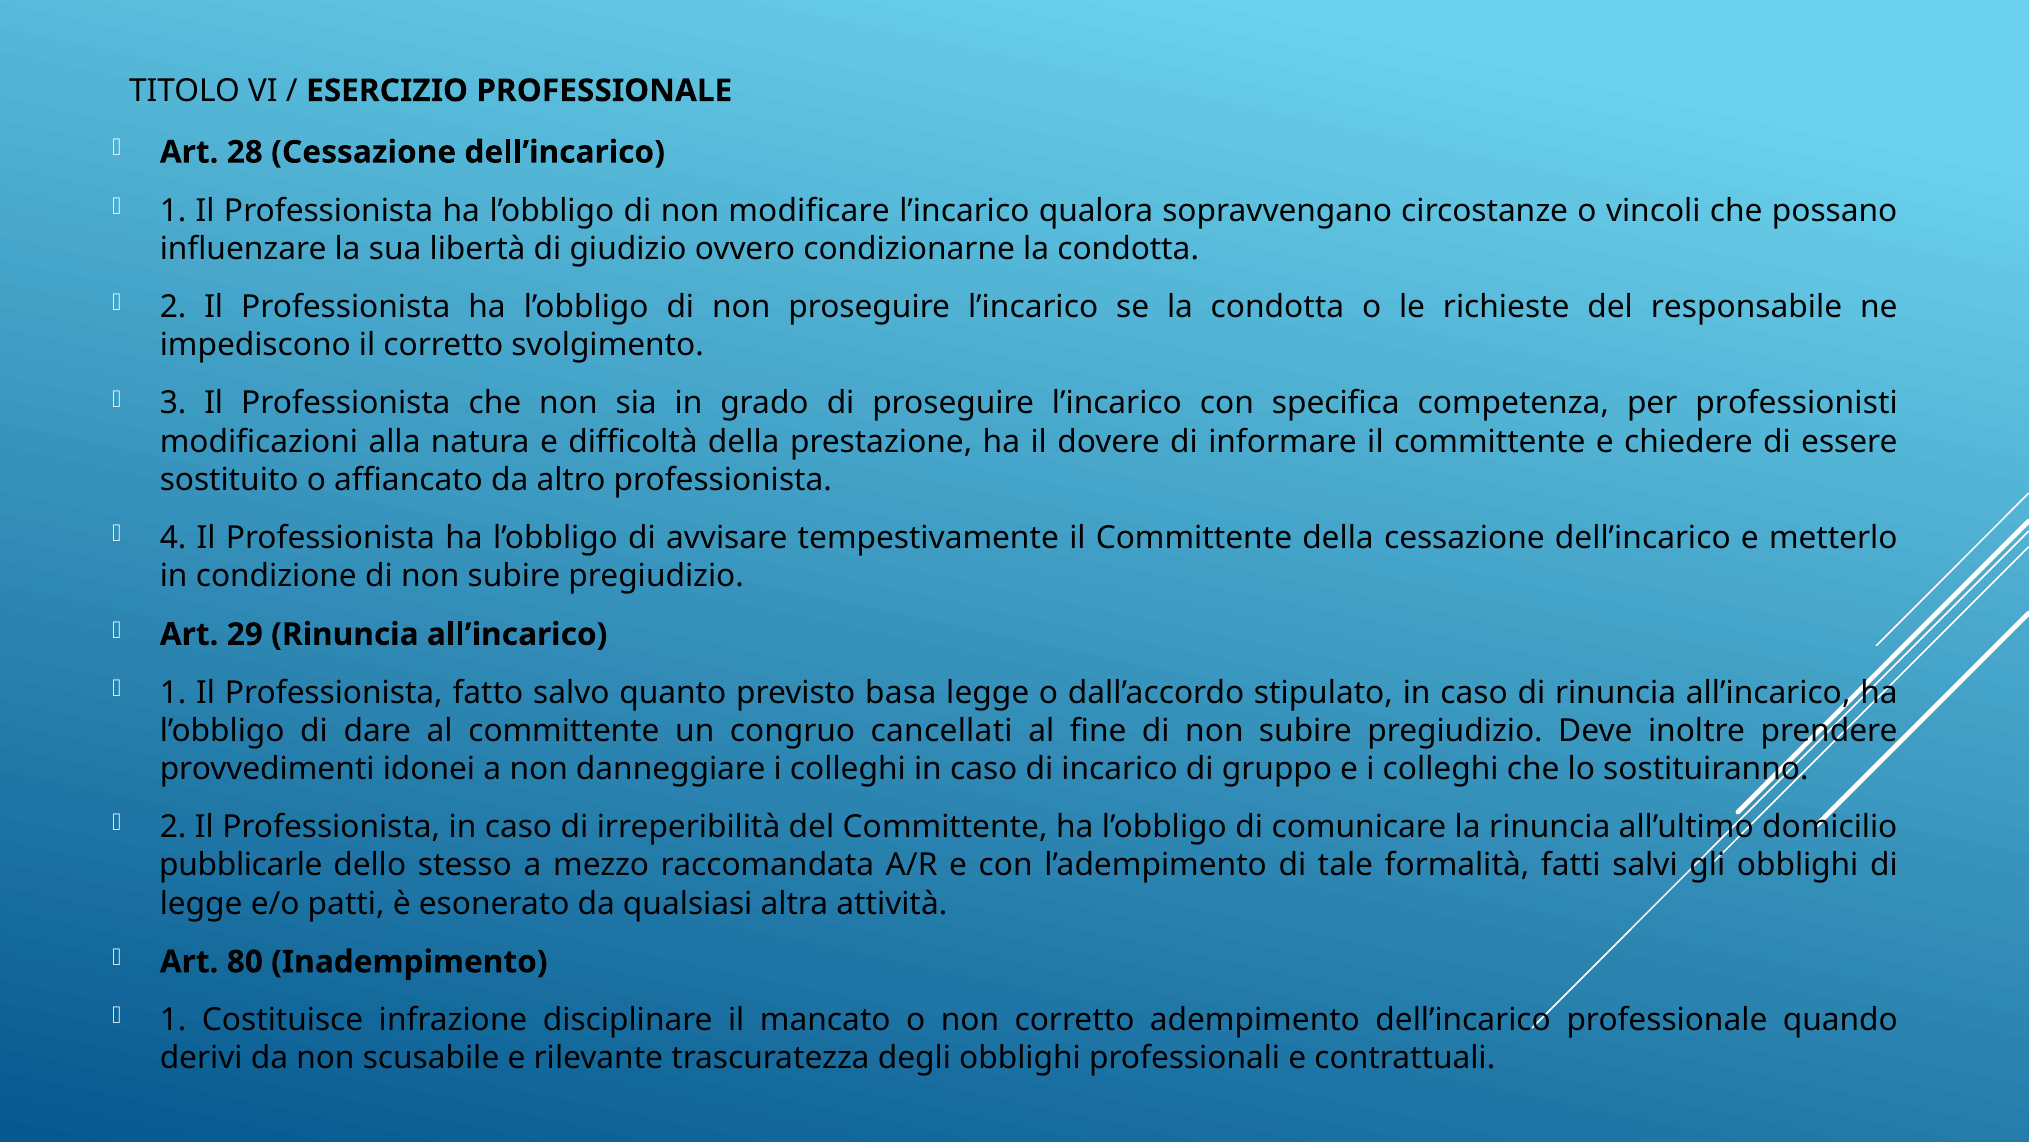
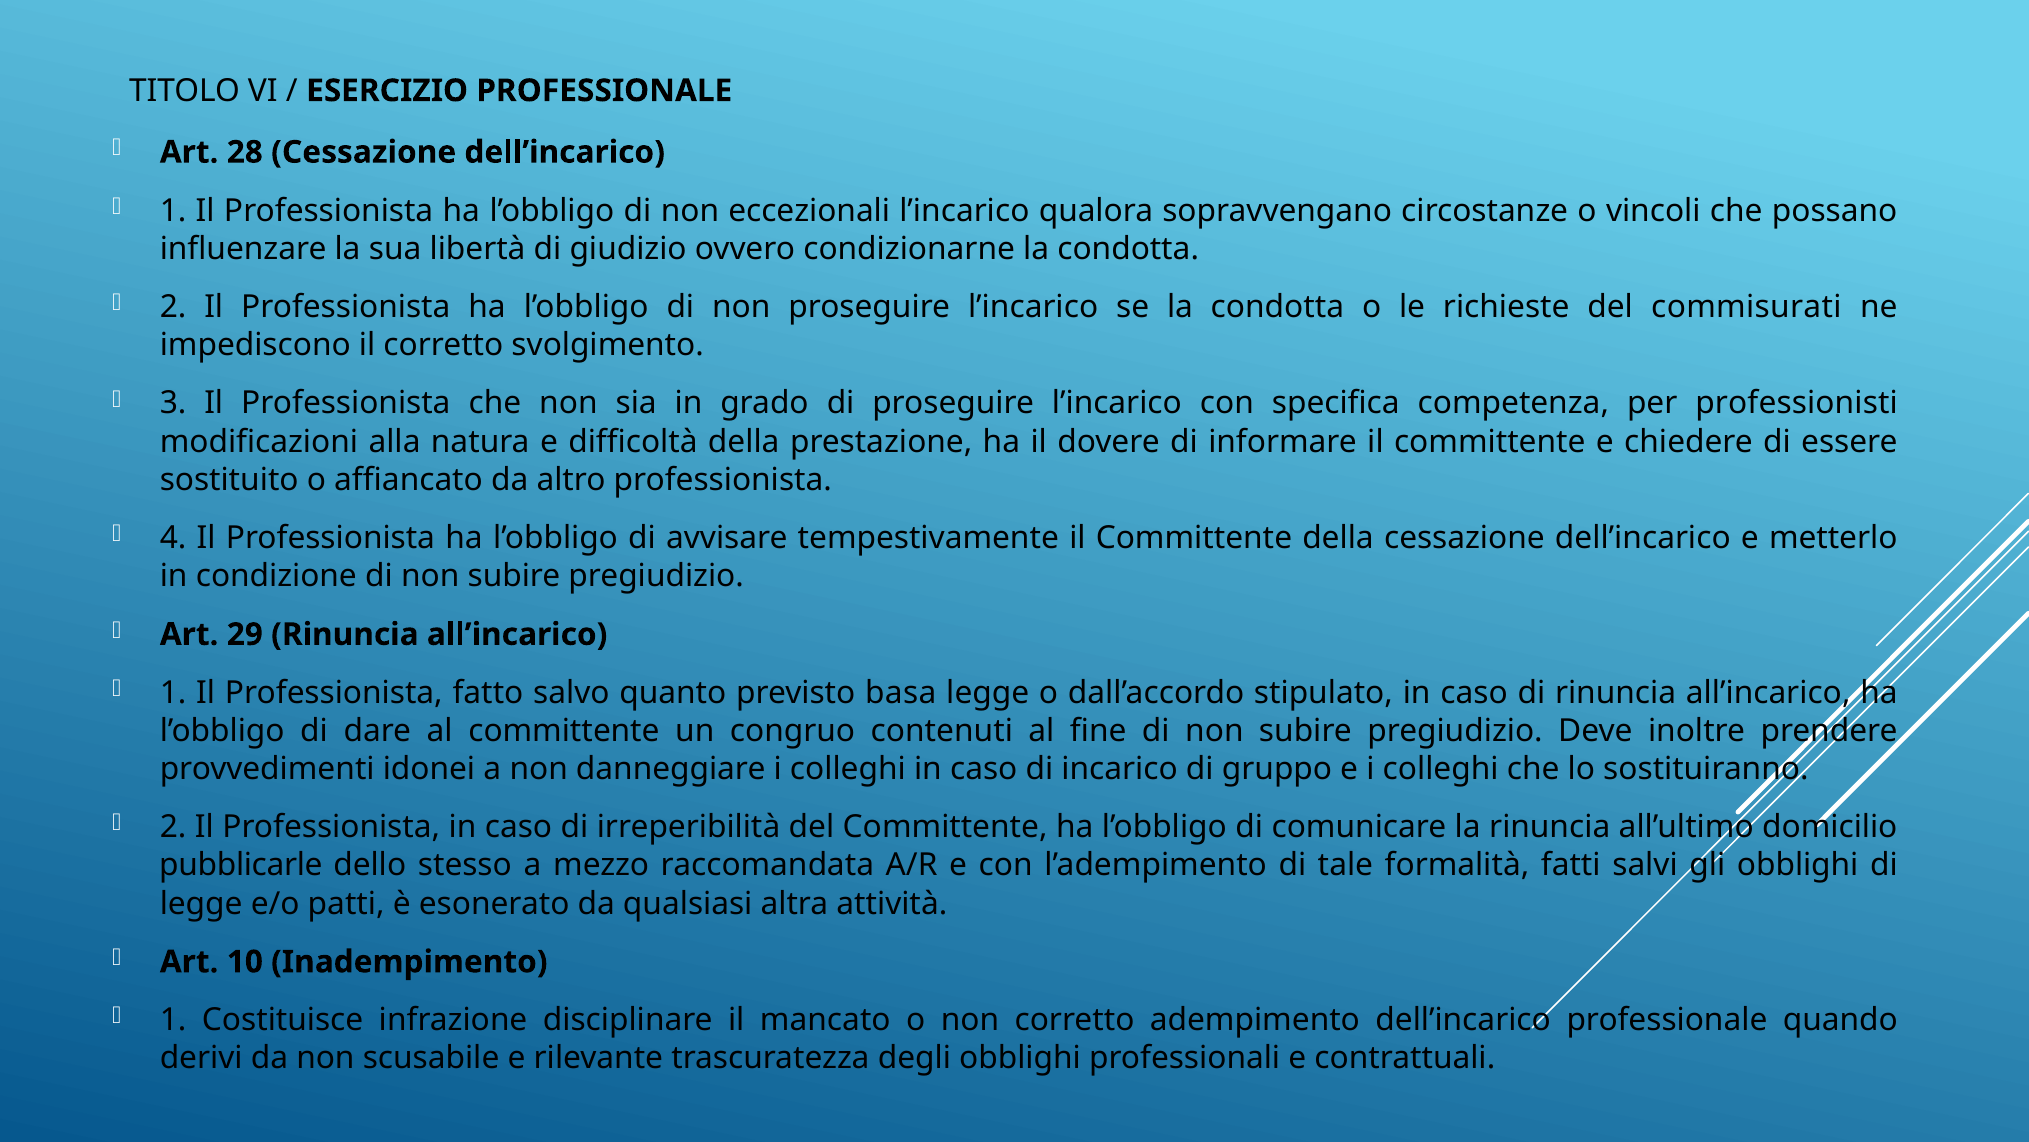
modificare: modificare -> eccezionali
responsabile: responsabile -> commisurati
cancellati: cancellati -> contenuti
80: 80 -> 10
